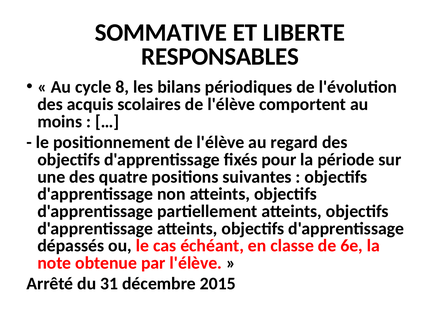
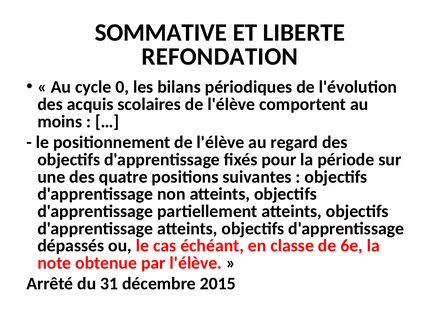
RESPONSABLES: RESPONSABLES -> REFONDATION
8: 8 -> 0
